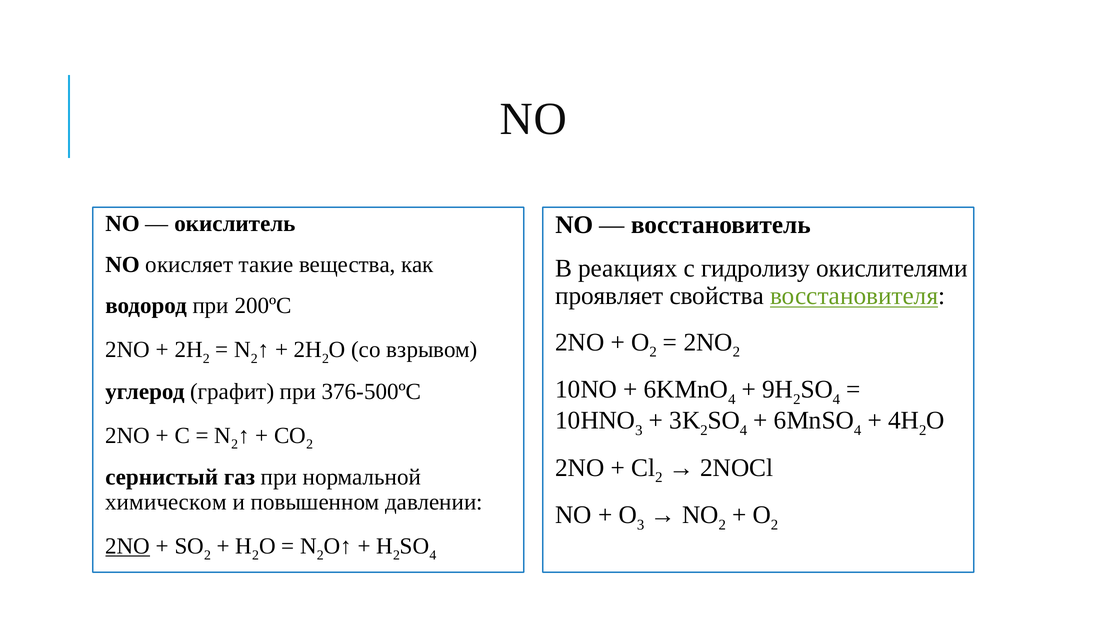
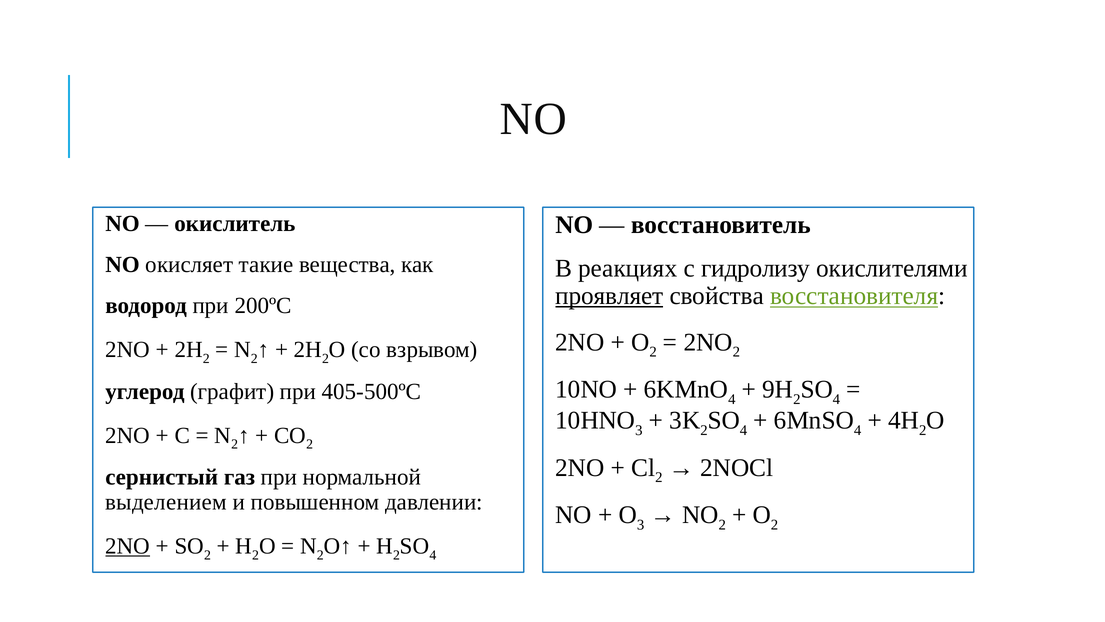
проявляет underline: none -> present
376-500ºС: 376-500ºС -> 405-500ºС
химическом: химическом -> выделением
